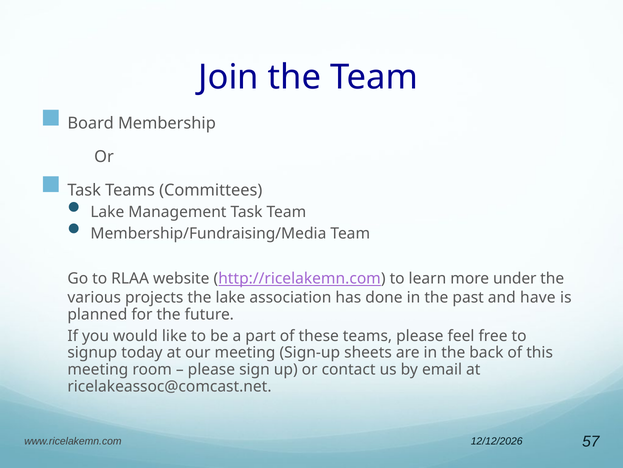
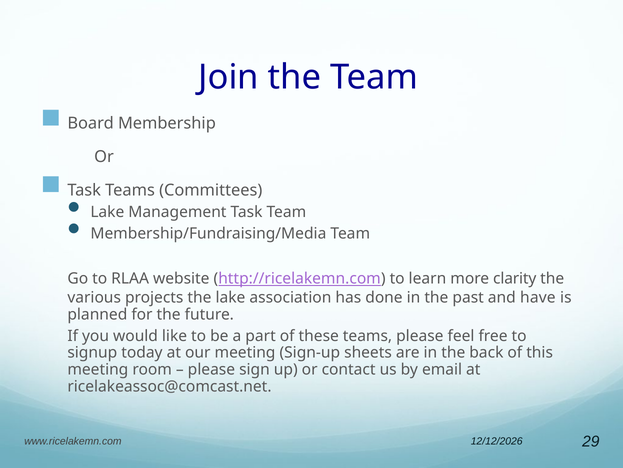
under: under -> clarity
57: 57 -> 29
